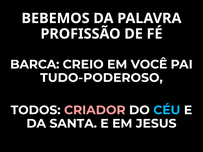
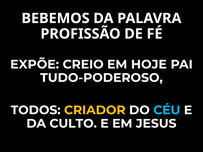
BARCA: BARCA -> EXPÕE
VOCÊ: VOCÊ -> HOJE
CRIADOR colour: pink -> yellow
SANTA: SANTA -> CULTO
